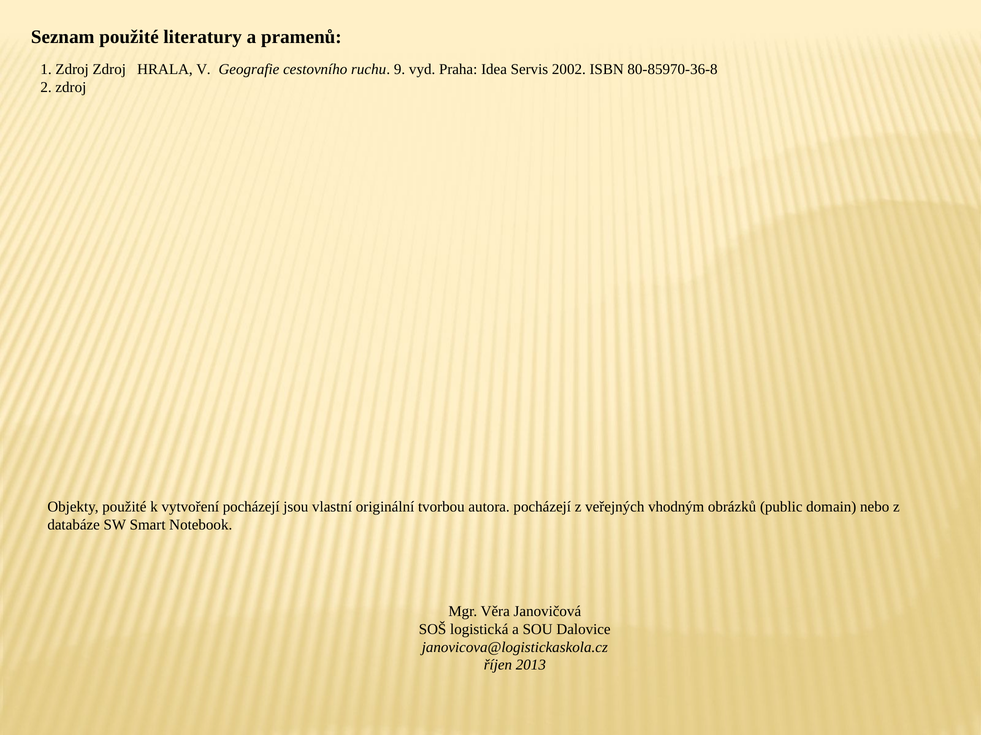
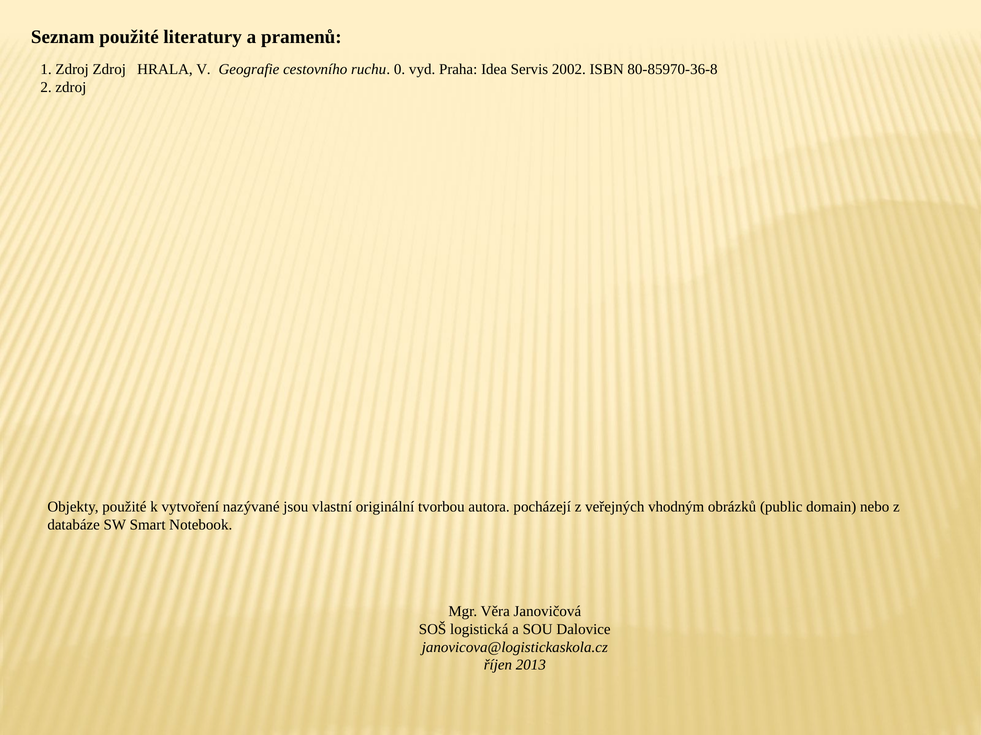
9: 9 -> 0
vytvoření pocházejí: pocházejí -> nazývané
